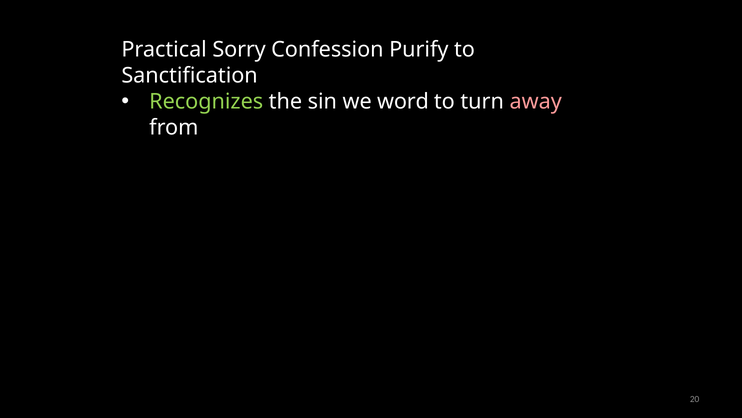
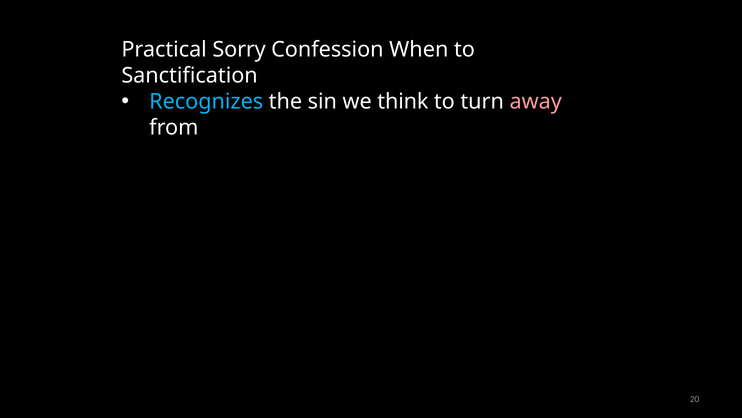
Purify: Purify -> When
Recognizes colour: light green -> light blue
word: word -> think
